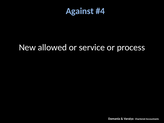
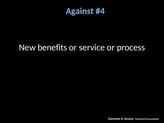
allowed: allowed -> benefits
